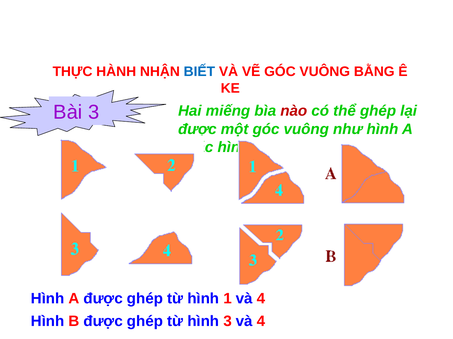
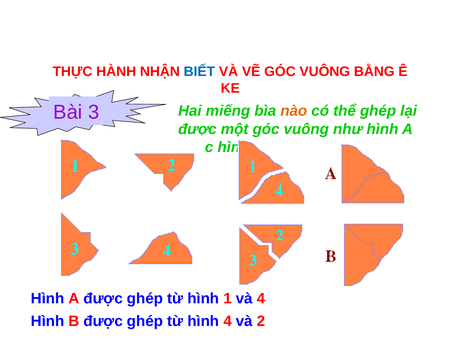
nào colour: red -> orange
hình 3: 3 -> 4
4 at (261, 322): 4 -> 2
